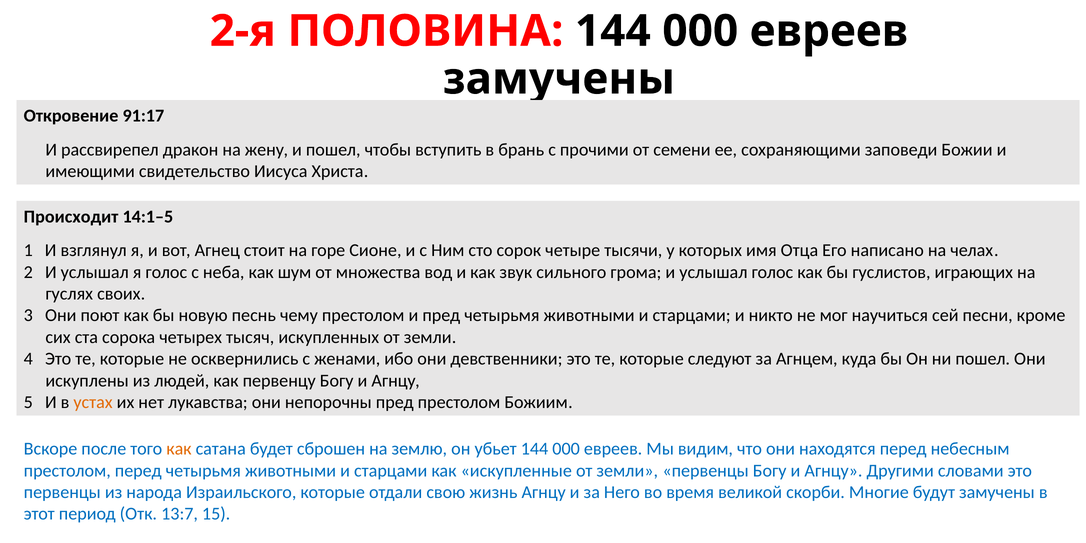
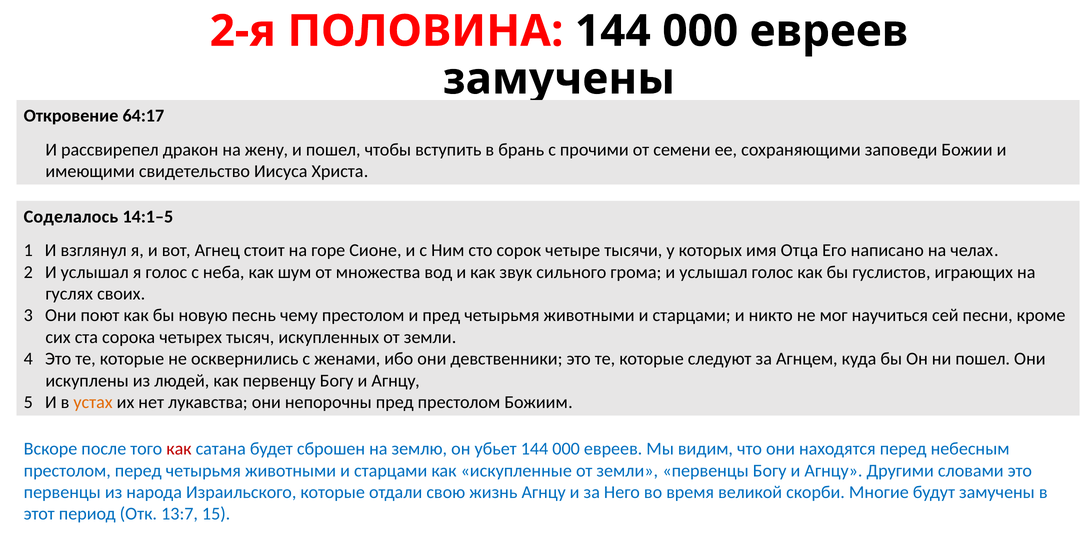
91:17: 91:17 -> 64:17
Происходит: Происходит -> Соделалось
как at (179, 449) colour: orange -> red
